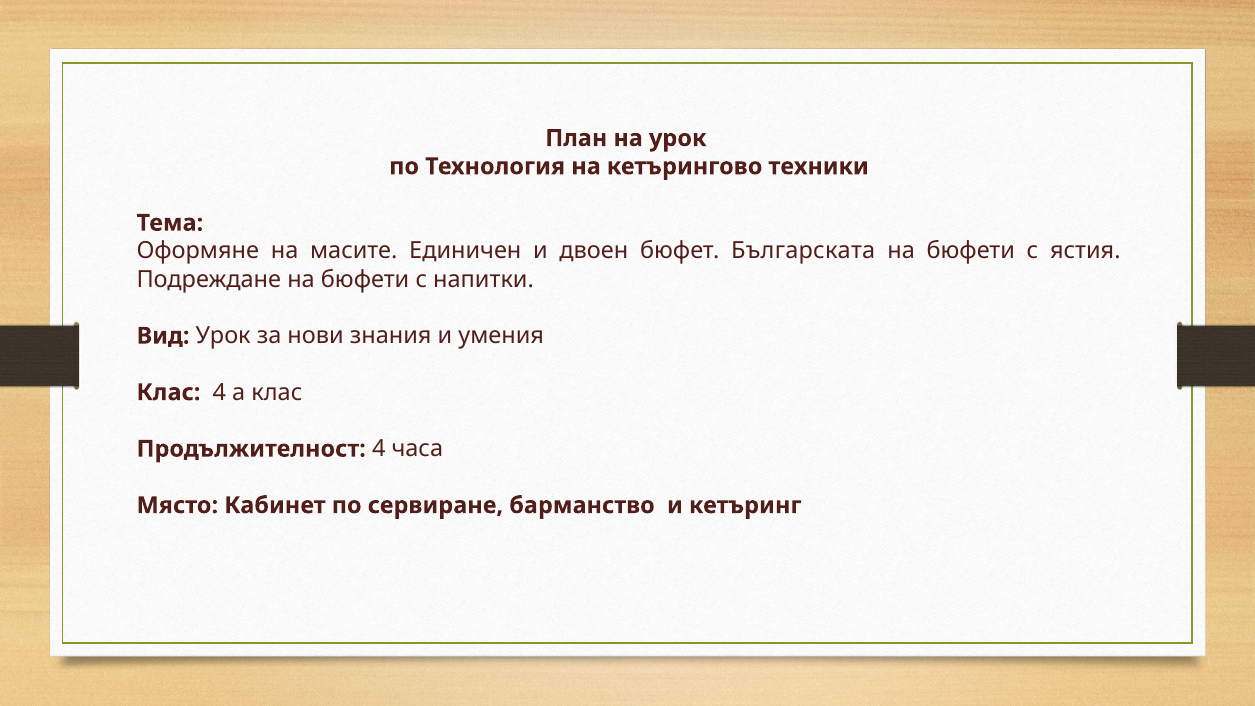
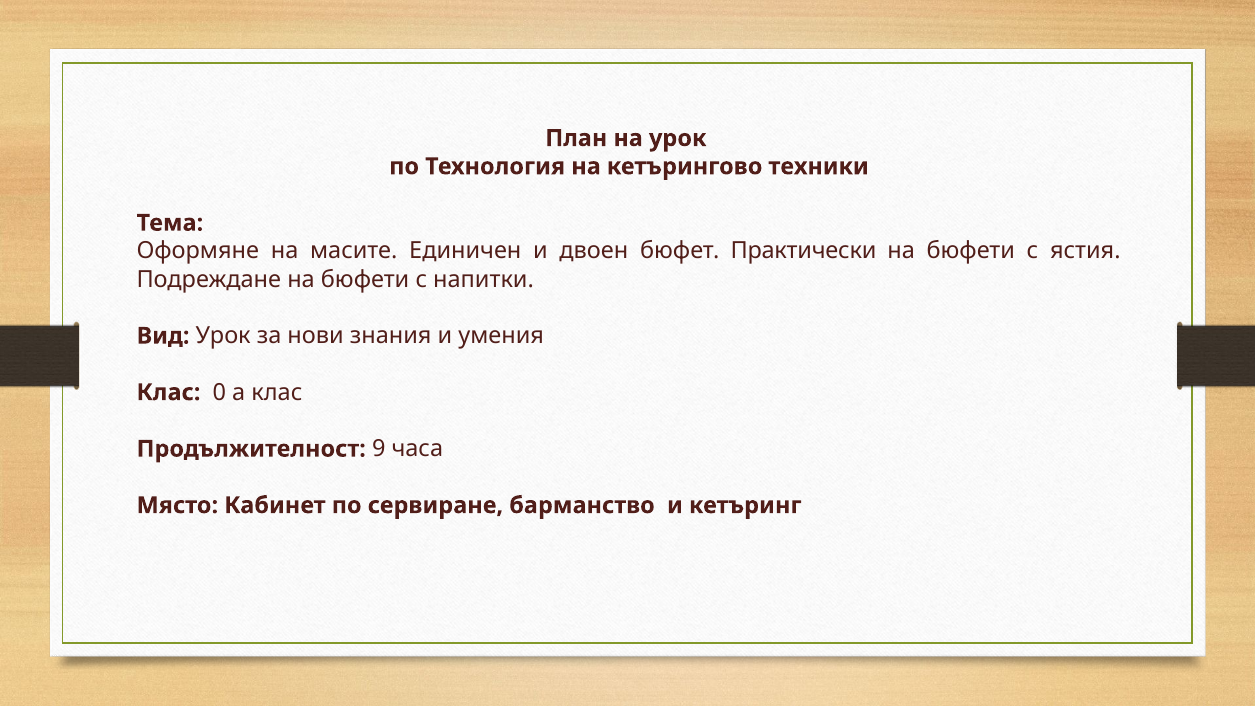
Българската: Българската -> Практически
Клас 4: 4 -> 0
Продължителност 4: 4 -> 9
